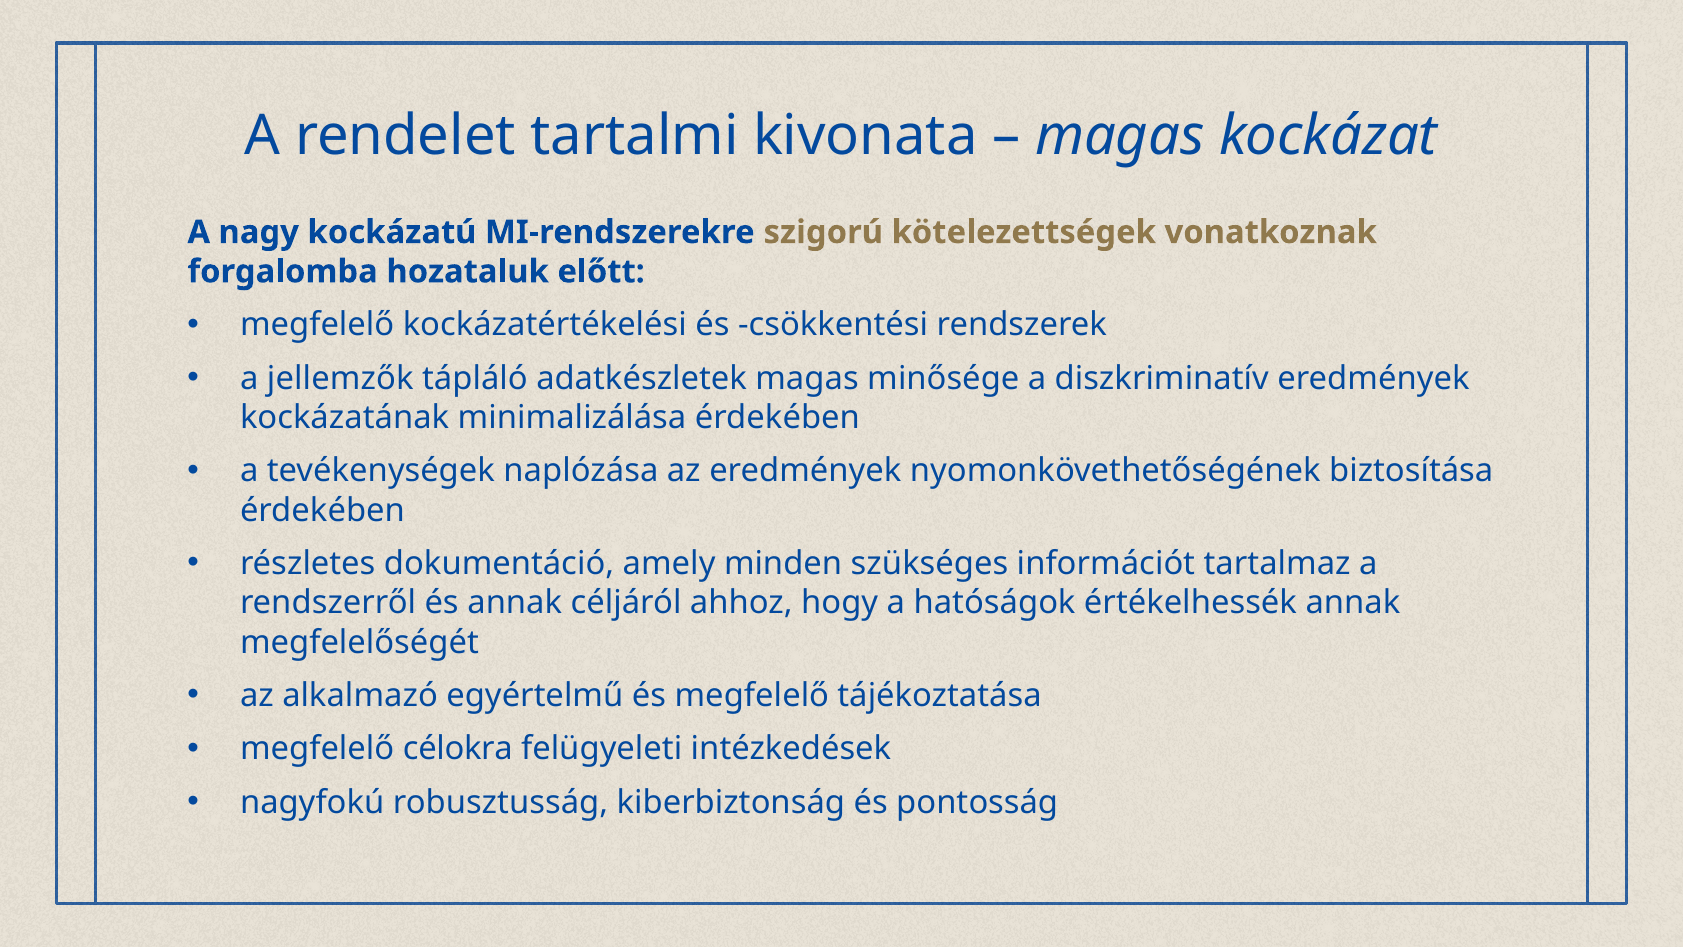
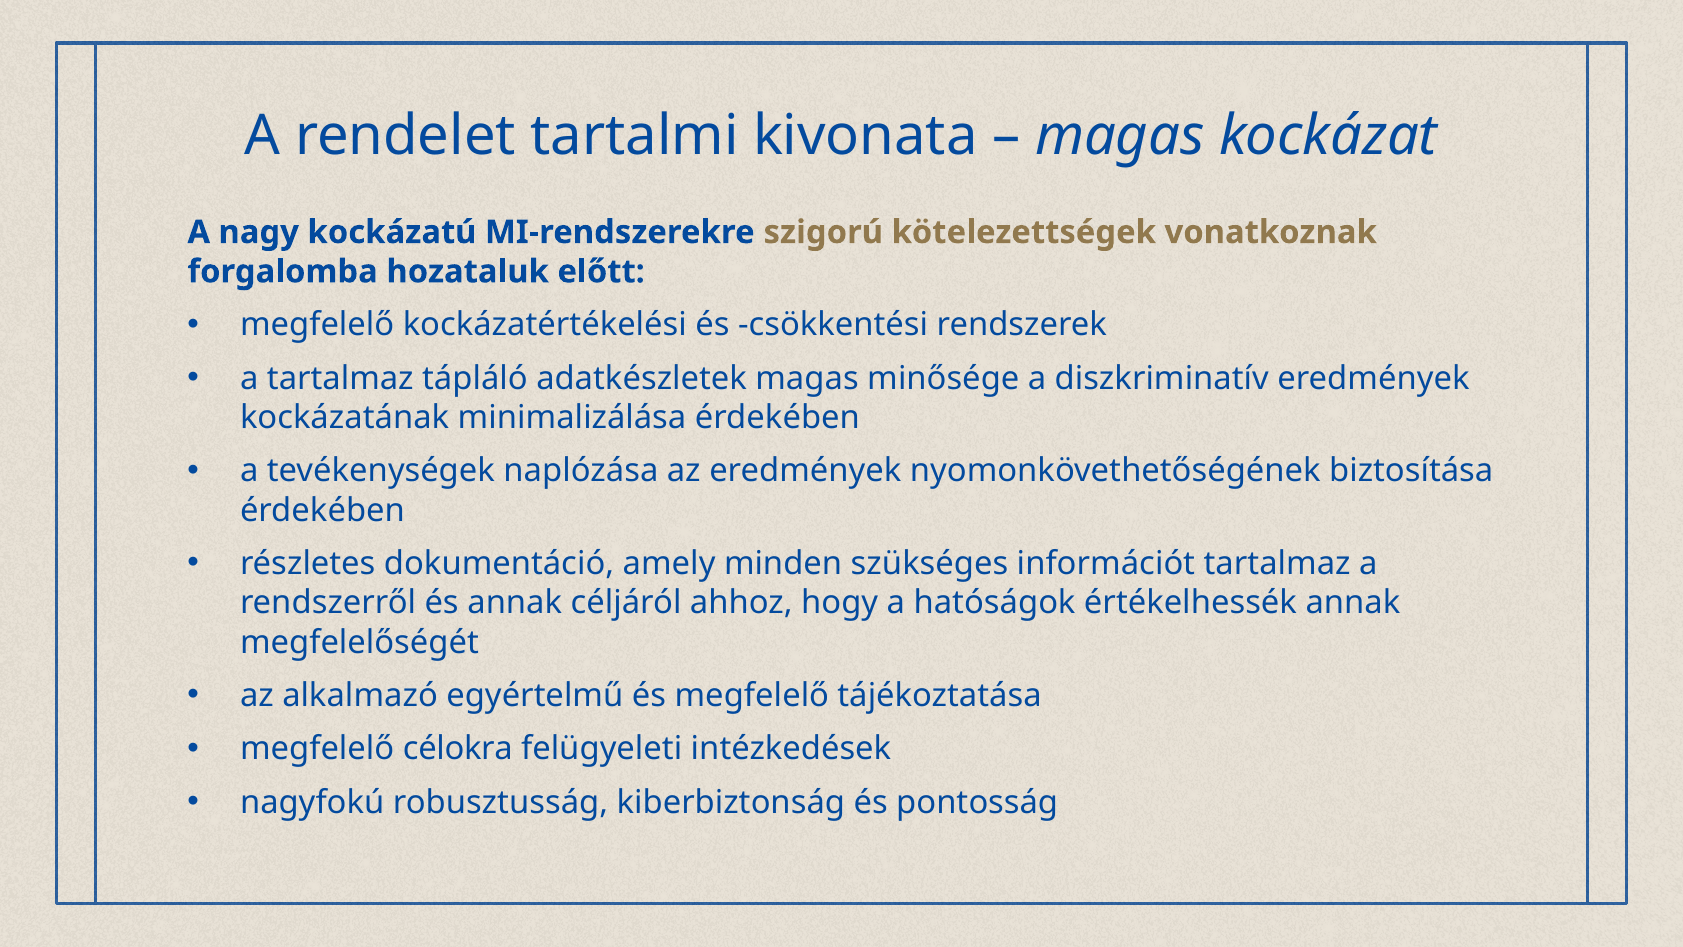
a jellemzők: jellemzők -> tartalmaz
